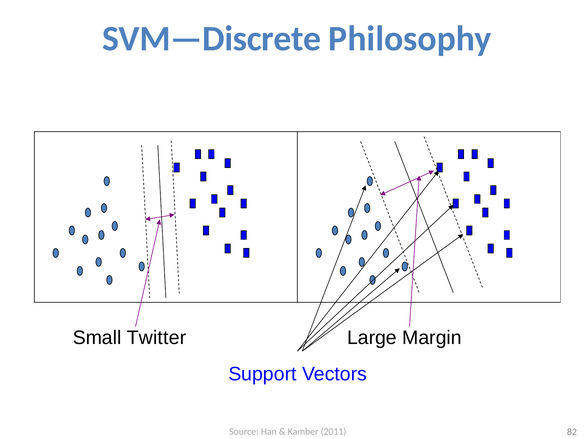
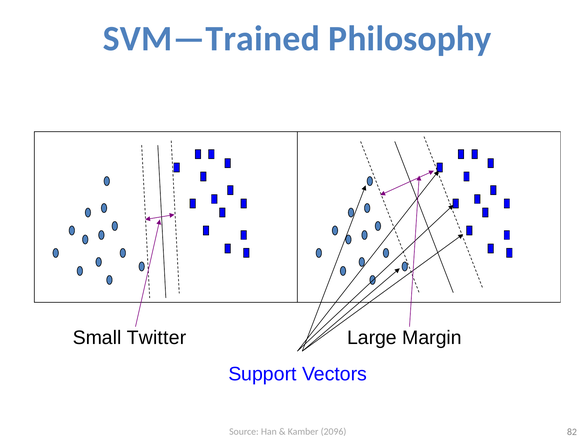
SVM—Discrete: SVM—Discrete -> SVM—Trained
2011: 2011 -> 2096
